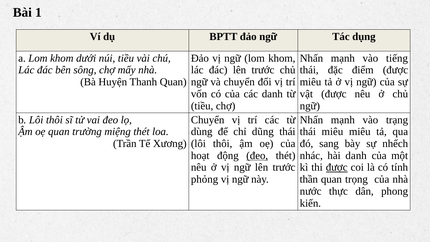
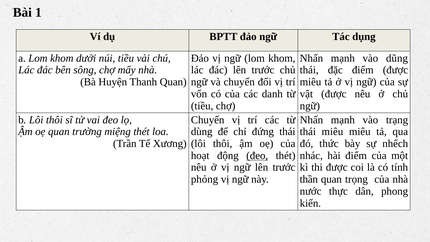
tiếng: tiếng -> dũng
dũng: dũng -> đứng
sang: sang -> thức
hài danh: danh -> điểm
được at (337, 167) underline: present -> none
